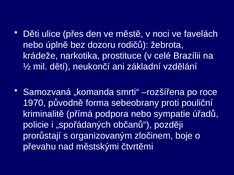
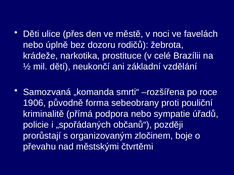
1970: 1970 -> 1906
